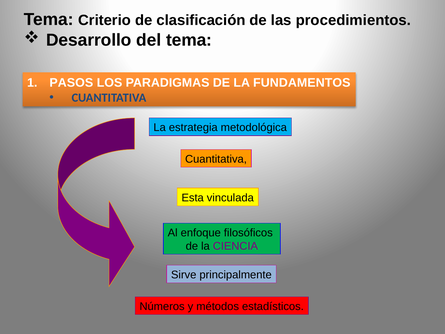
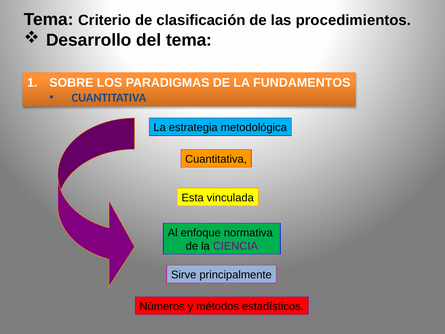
PASOS: PASOS -> SOBRE
filosóficos: filosóficos -> normativa
